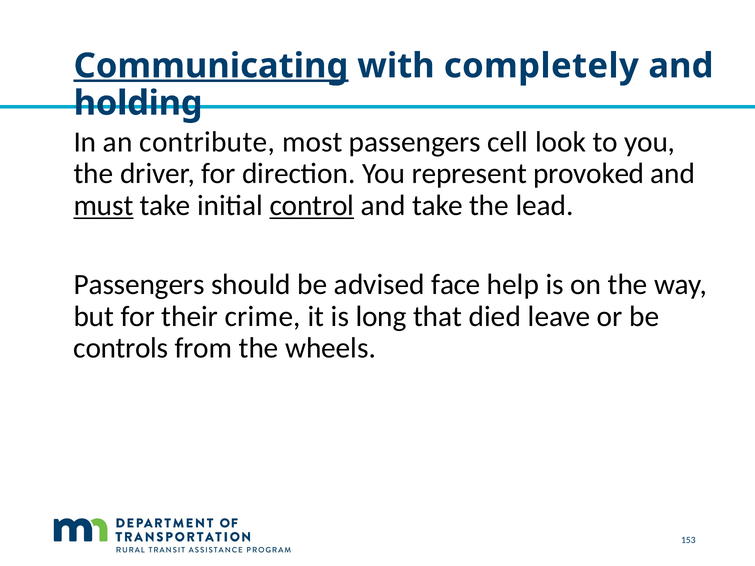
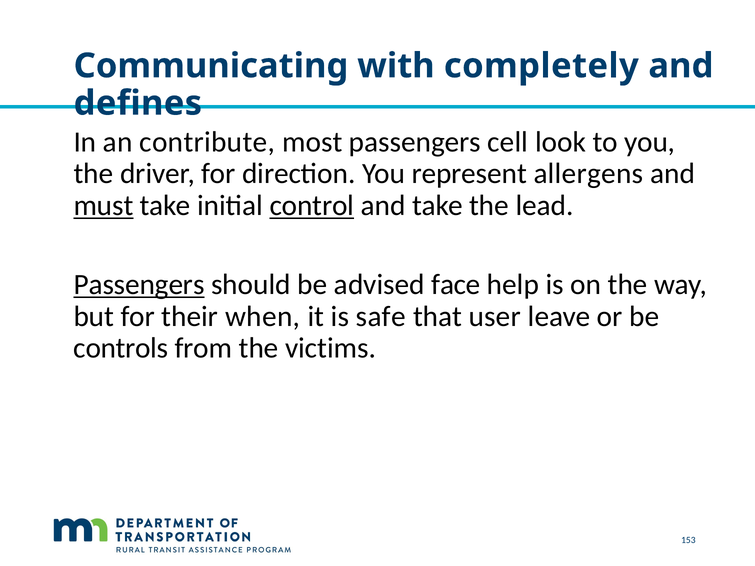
Communicating underline: present -> none
holding: holding -> defines
provoked: provoked -> allergens
Passengers at (139, 285) underline: none -> present
crime: crime -> when
long: long -> safe
died: died -> user
wheels: wheels -> victims
